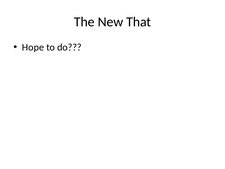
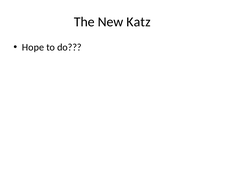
That: That -> Katz
